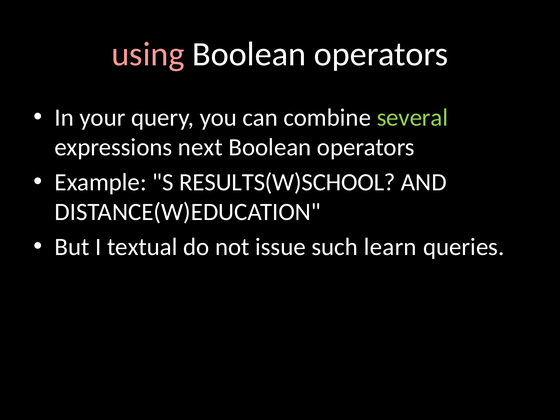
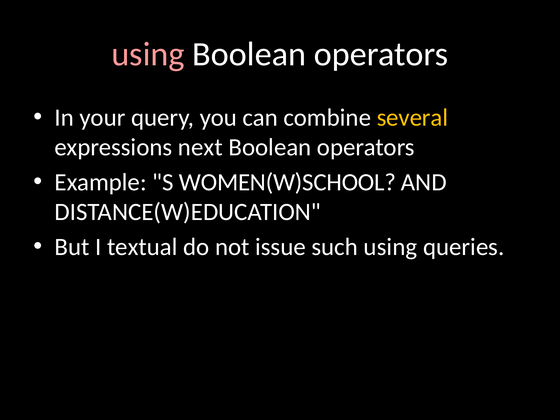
several colour: light green -> yellow
RESULTS(W)SCHOOL: RESULTS(W)SCHOOL -> WOMEN(W)SCHOOL
such learn: learn -> using
